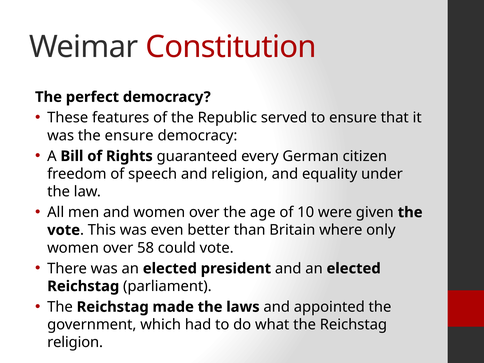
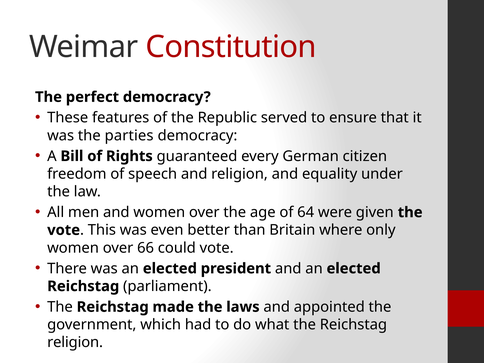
the ensure: ensure -> parties
10: 10 -> 64
58: 58 -> 66
